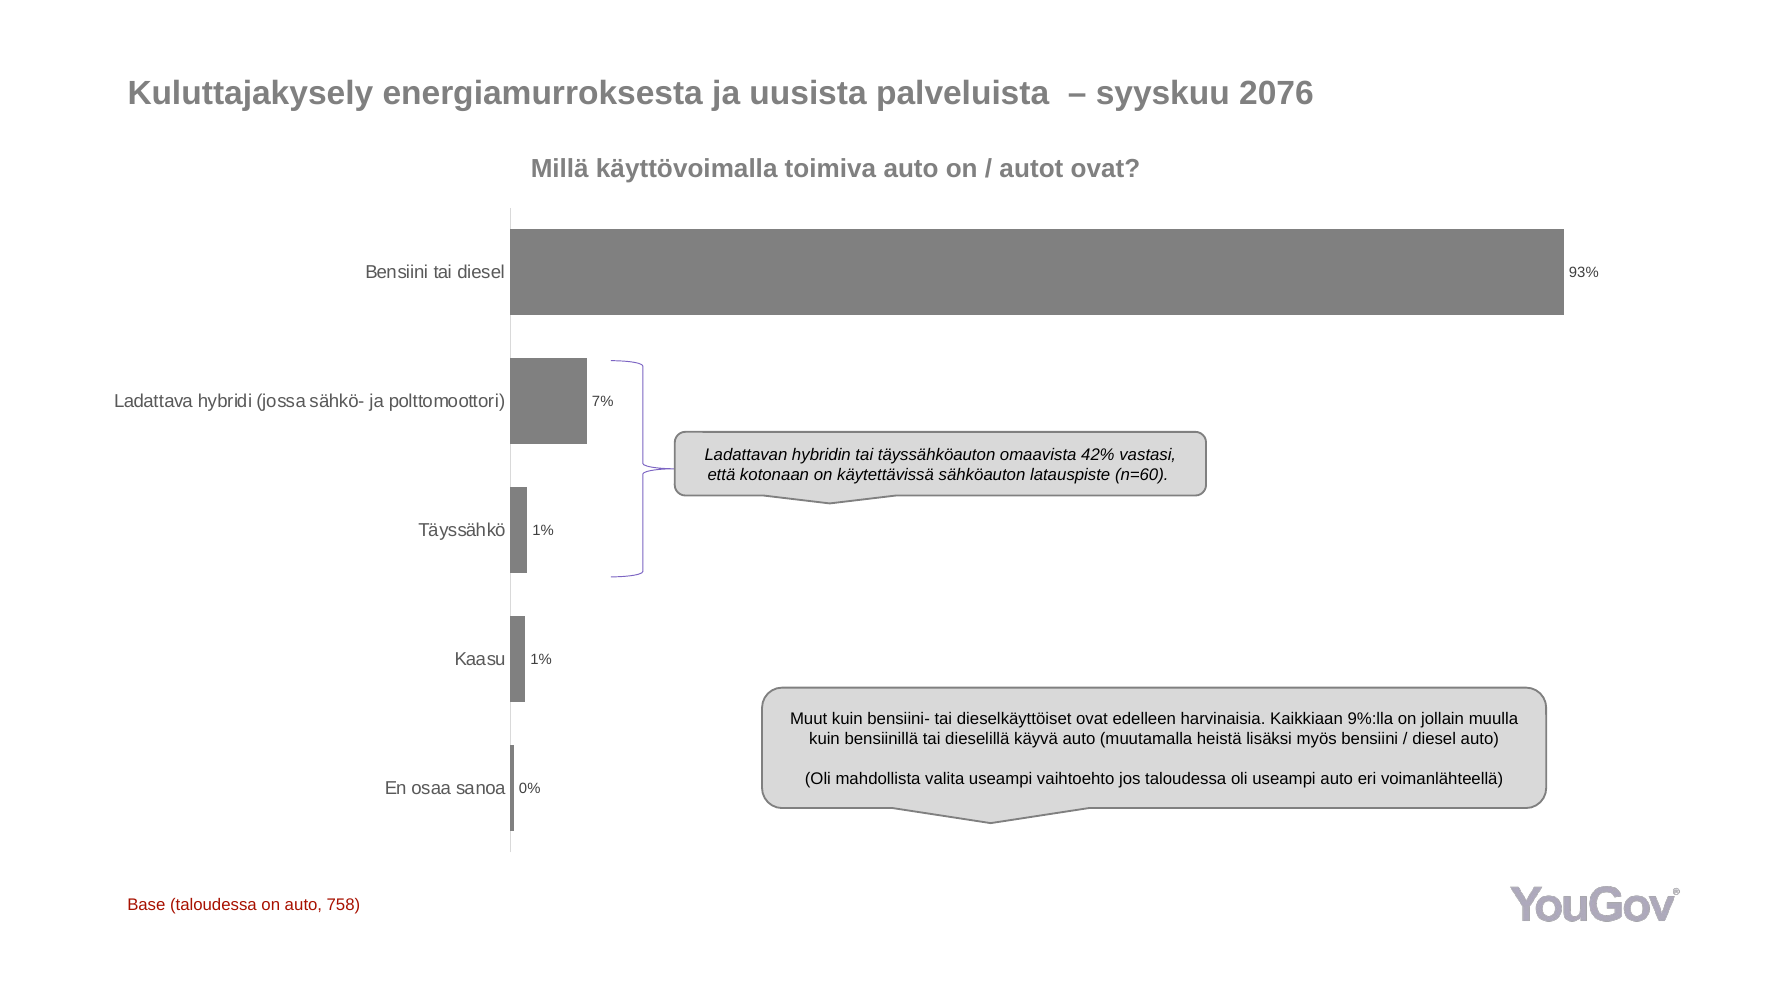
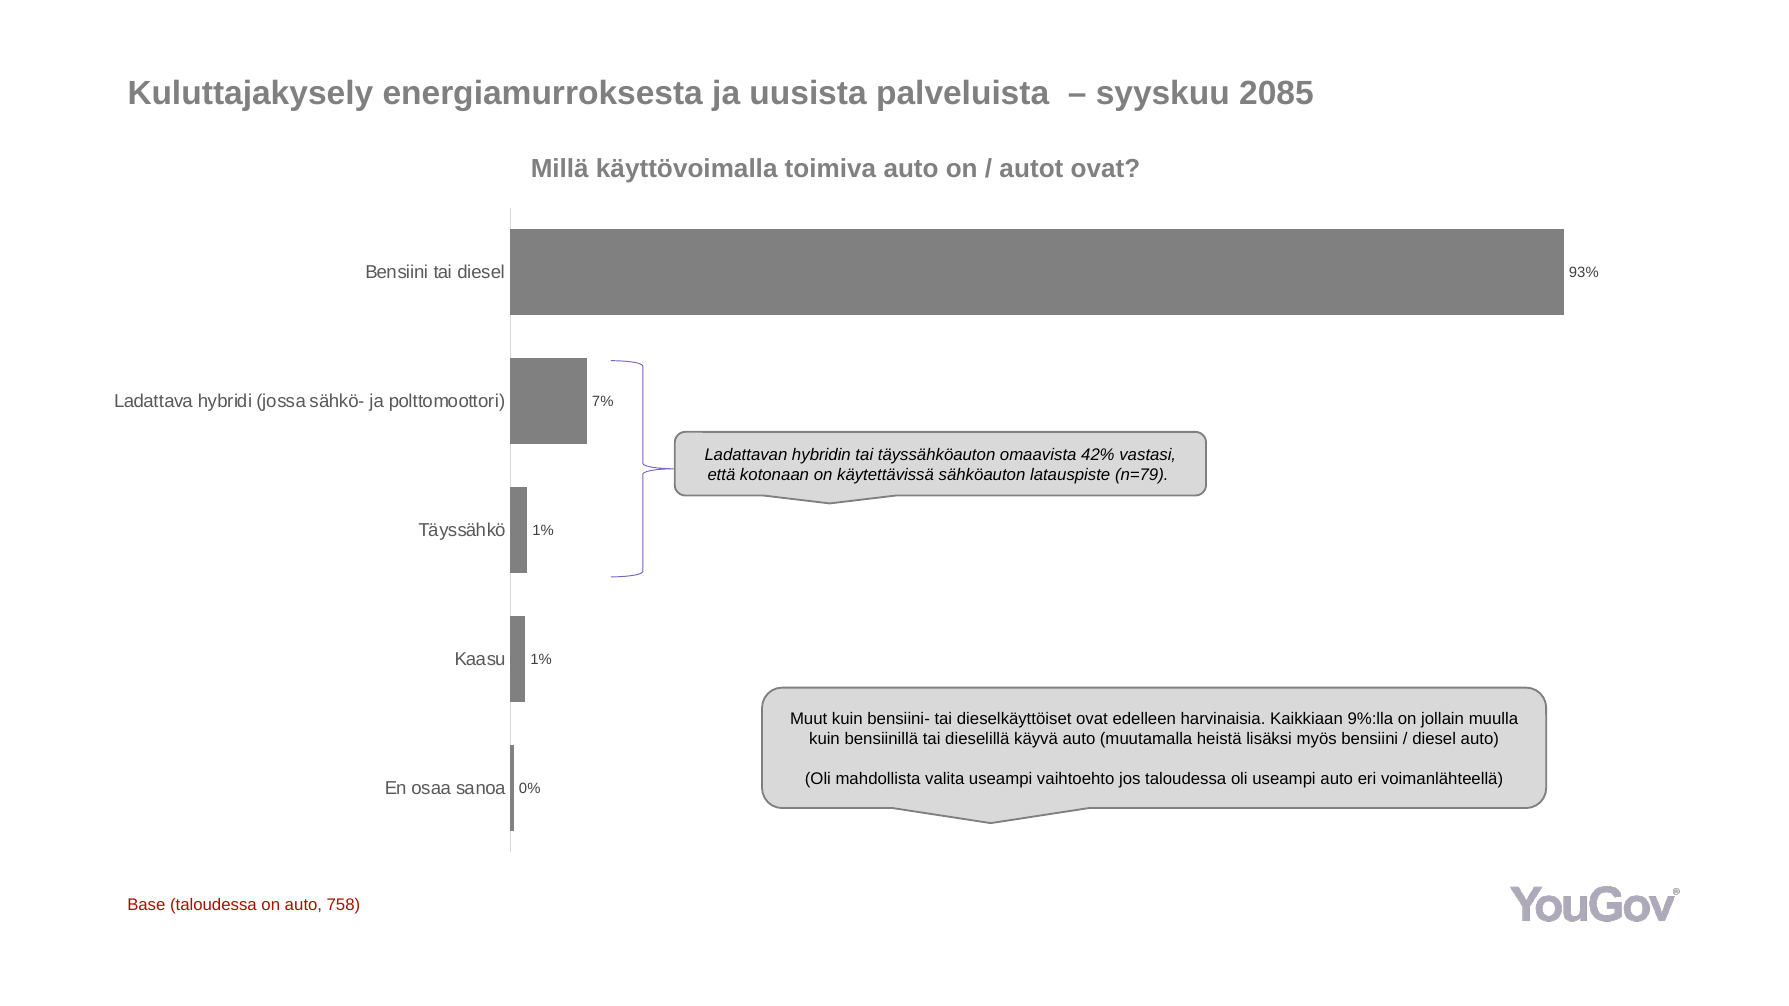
2076: 2076 -> 2085
n=60: n=60 -> n=79
